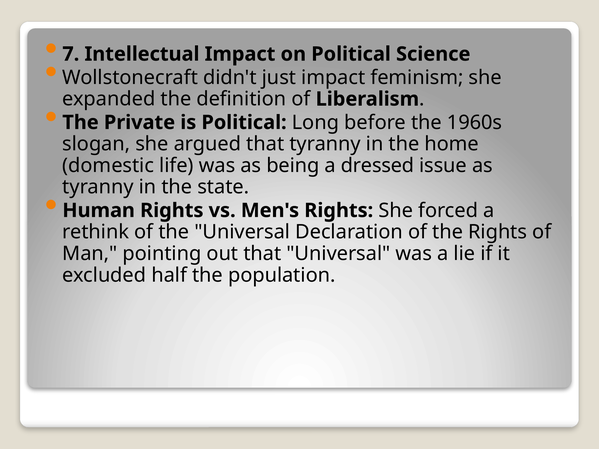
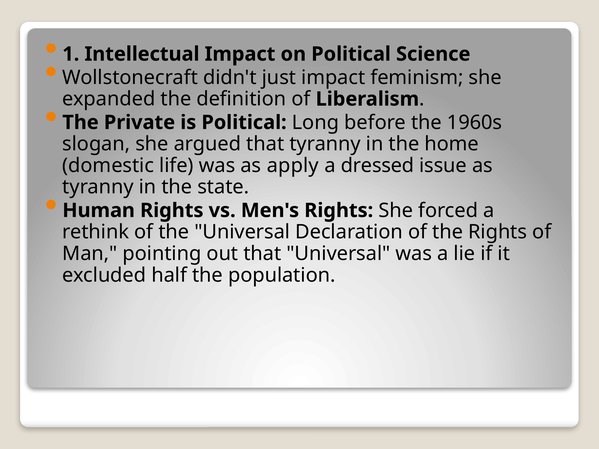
7: 7 -> 1
being: being -> apply
